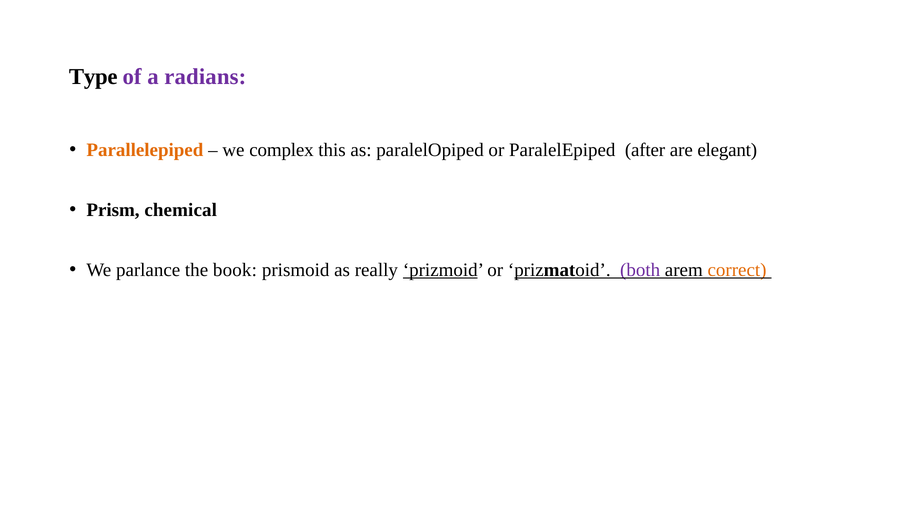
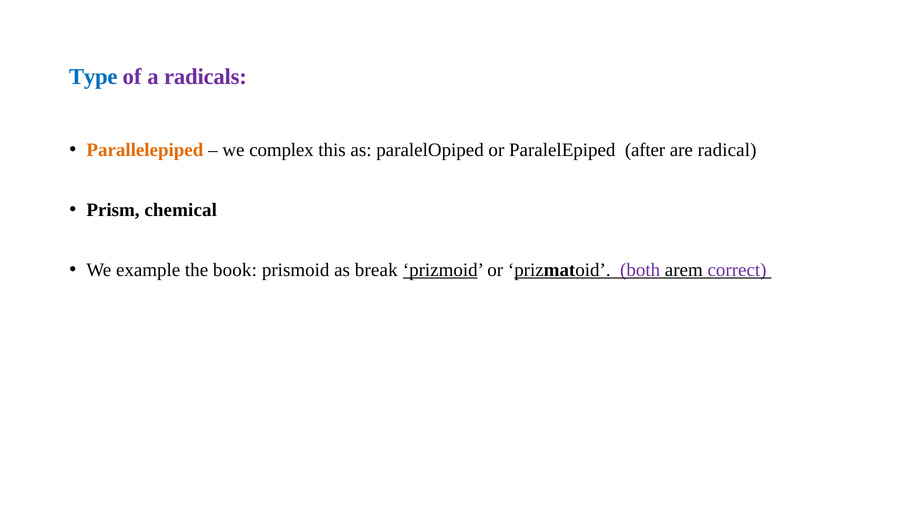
Type colour: black -> blue
radians: radians -> radicals
elegant: elegant -> radical
parlance: parlance -> example
really: really -> break
correct colour: orange -> purple
